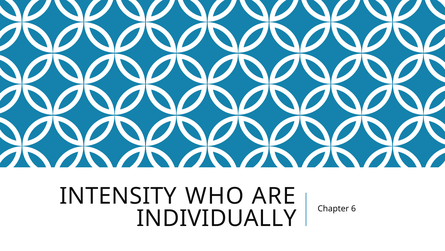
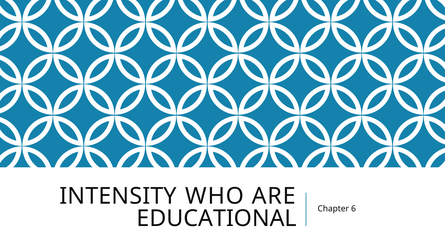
INDIVIDUALLY: INDIVIDUALLY -> EDUCATIONAL
